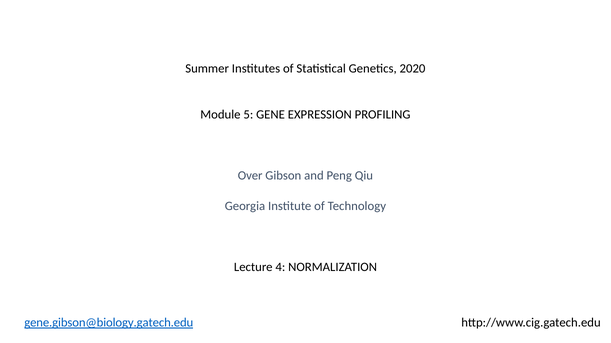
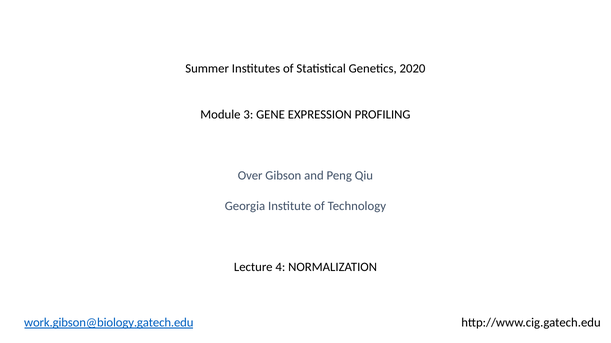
5: 5 -> 3
gene.gibson@biology.gatech.edu: gene.gibson@biology.gatech.edu -> work.gibson@biology.gatech.edu
